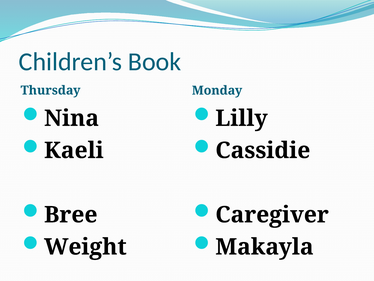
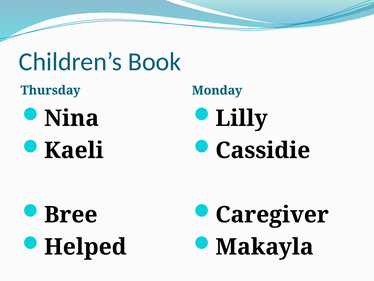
Weight: Weight -> Helped
